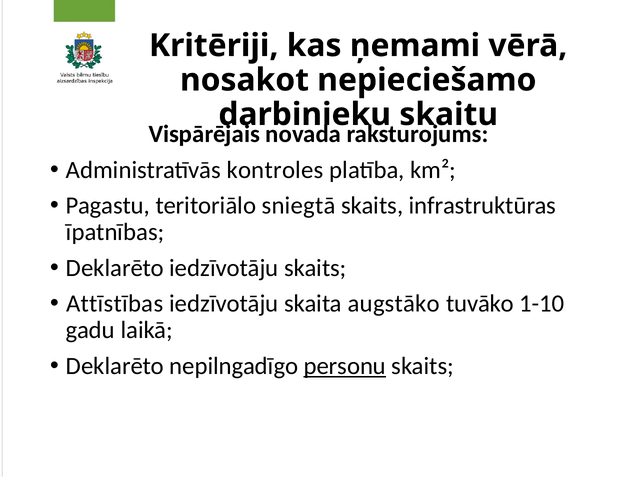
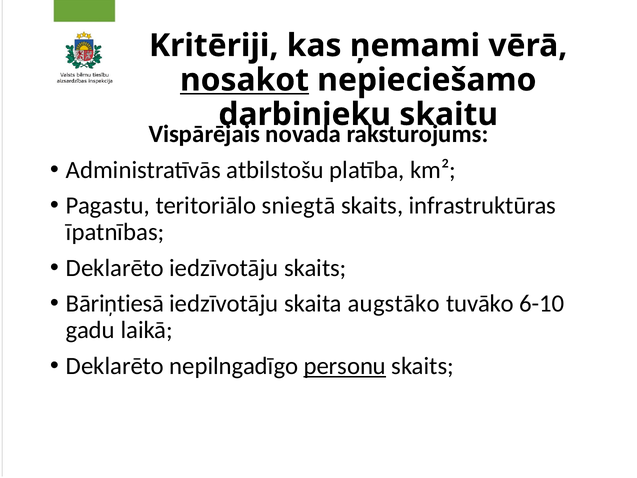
nosakot underline: none -> present
kontroles: kontroles -> atbilstošu
Attīstības: Attīstības -> Bāriņtiesā
1-10: 1-10 -> 6-10
